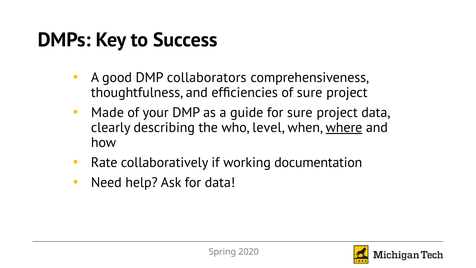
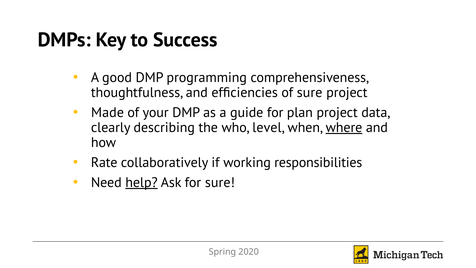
collaborators: collaborators -> programming
for sure: sure -> plan
documentation: documentation -> responsibilities
help underline: none -> present
for data: data -> sure
